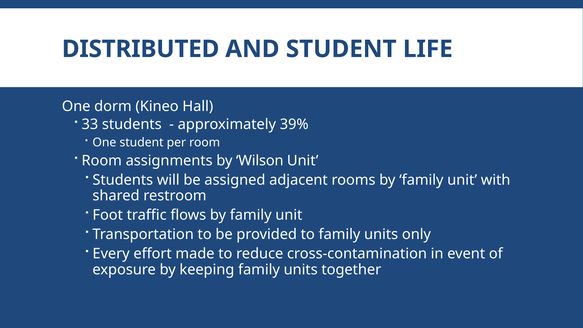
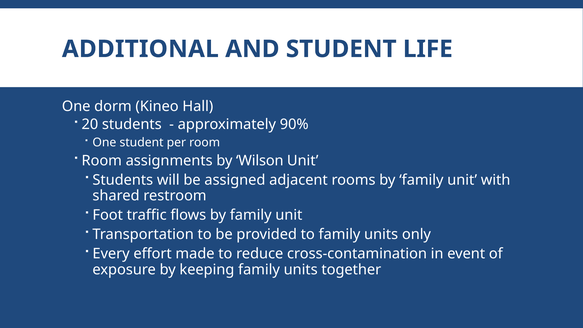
DISTRIBUTED: DISTRIBUTED -> ADDITIONAL
33: 33 -> 20
39%: 39% -> 90%
